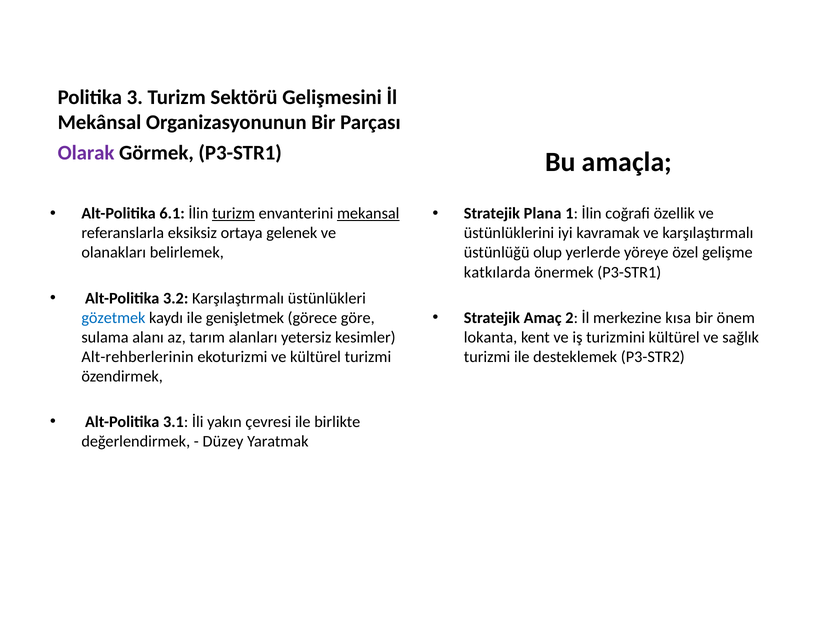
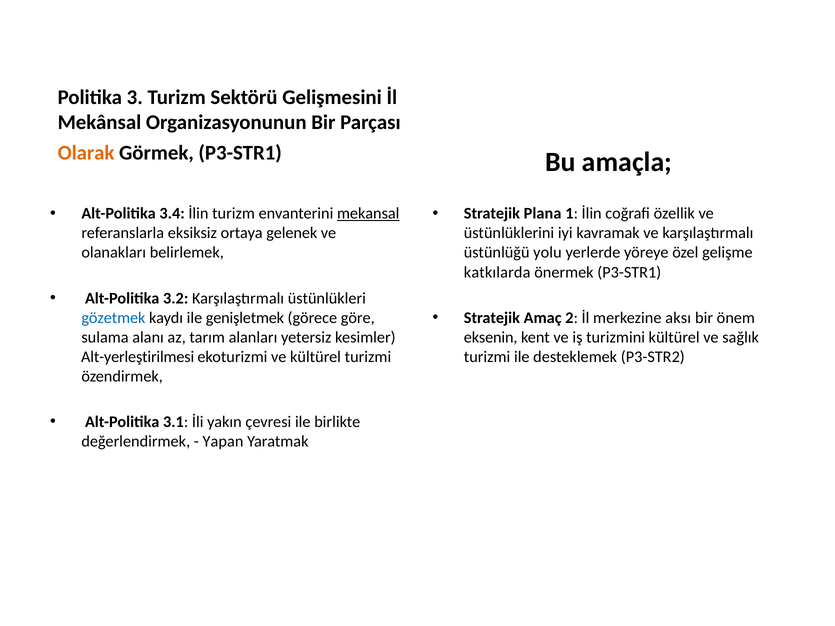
Olarak colour: purple -> orange
6.1: 6.1 -> 3.4
turizm at (234, 214) underline: present -> none
olup: olup -> yolu
kısa: kısa -> aksı
lokanta: lokanta -> eksenin
Alt-rehberlerinin: Alt-rehberlerinin -> Alt-yerleştirilmesi
Düzey: Düzey -> Yapan
